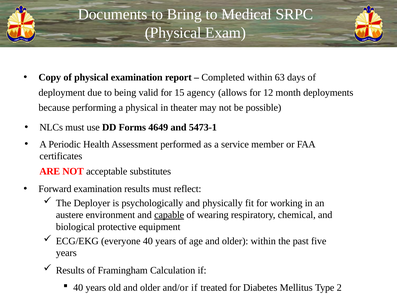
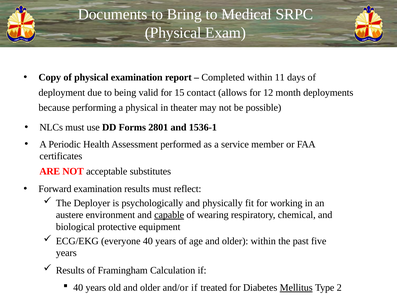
63: 63 -> 11
agency: agency -> contact
4649: 4649 -> 2801
5473-1: 5473-1 -> 1536-1
Mellitus underline: none -> present
